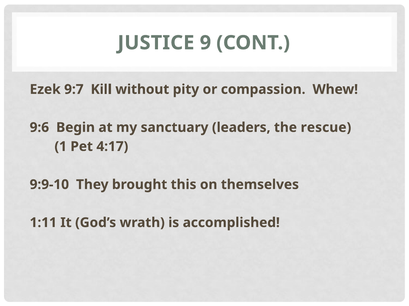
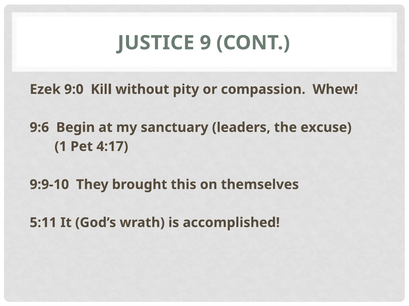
9:7: 9:7 -> 9:0
rescue: rescue -> excuse
1:11: 1:11 -> 5:11
